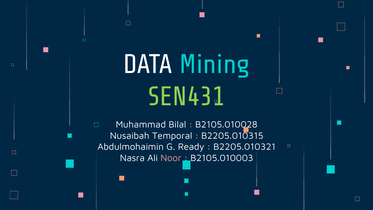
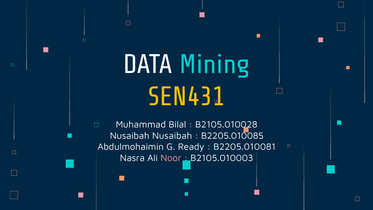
SEN431 colour: light green -> yellow
Nusaibah Temporal: Temporal -> Nusaibah
B2205.010315: B2205.010315 -> B2205.010085
B2205.010321: B2205.010321 -> B2205.010081
